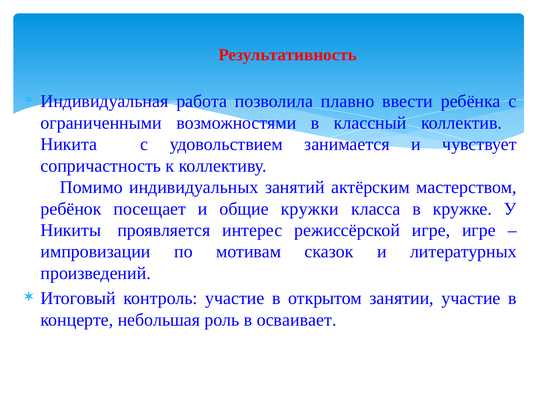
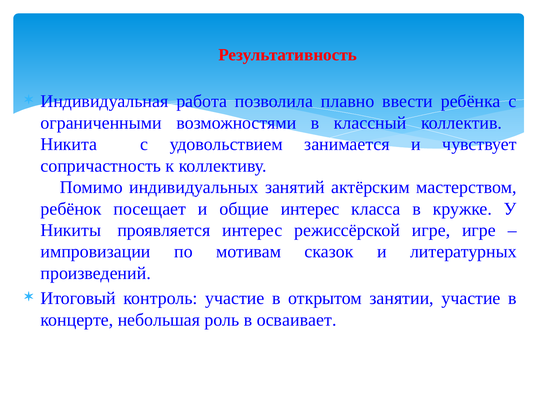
общие кружки: кружки -> интерес
